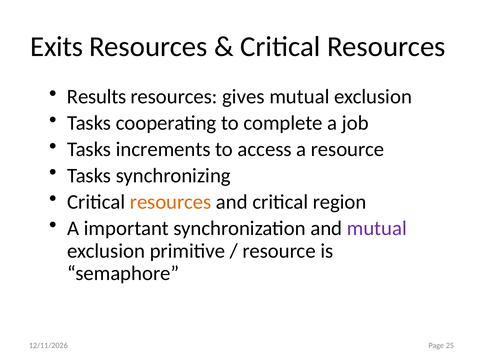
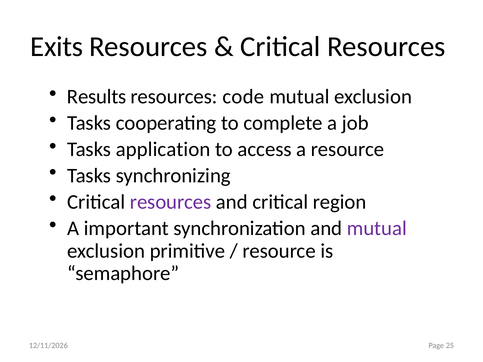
gives: gives -> code
increments: increments -> application
resources at (171, 202) colour: orange -> purple
